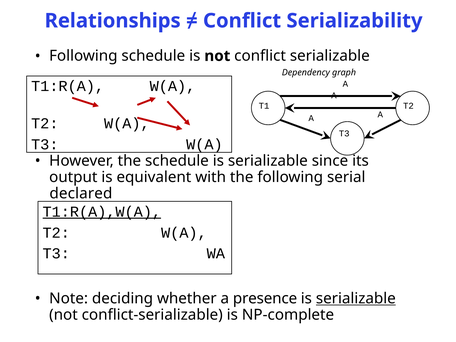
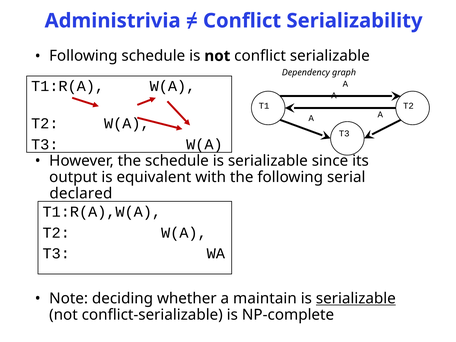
Relationships: Relationships -> Administrivia
T1:R(A),W(A underline: present -> none
presence: presence -> maintain
